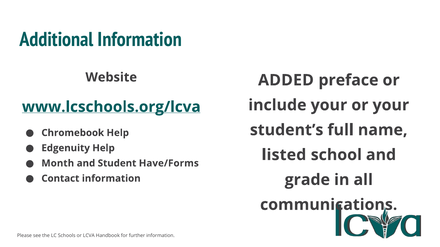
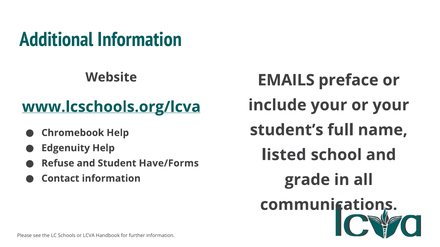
ADDED: ADDED -> EMAILS
Month: Month -> Refuse
